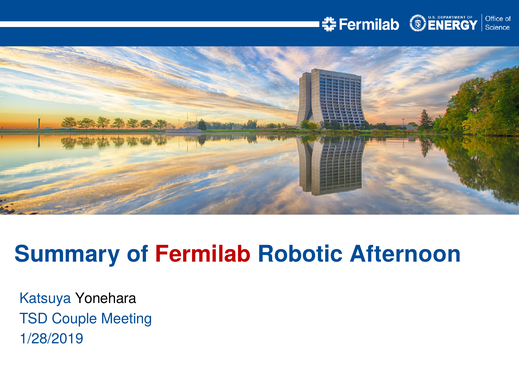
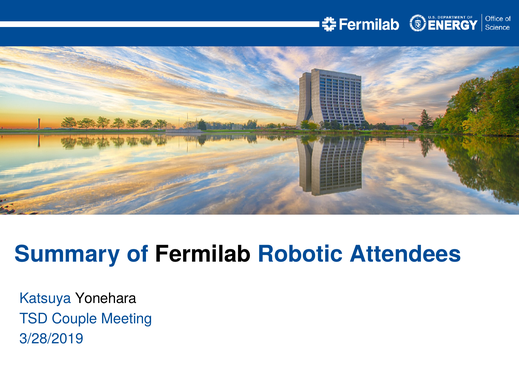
Fermilab colour: red -> black
Afternoon: Afternoon -> Attendees
1/28/2019: 1/28/2019 -> 3/28/2019
